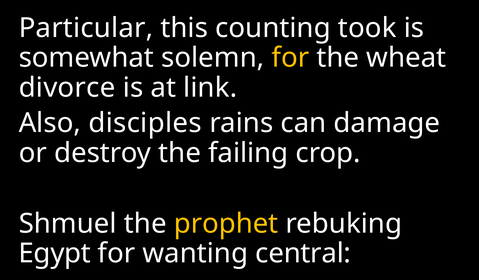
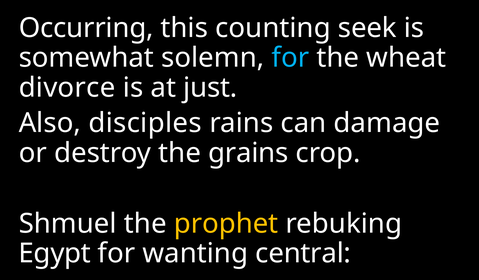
Particular: Particular -> Occurring
took: took -> seek
for at (290, 58) colour: yellow -> light blue
link: link -> just
failing: failing -> grains
